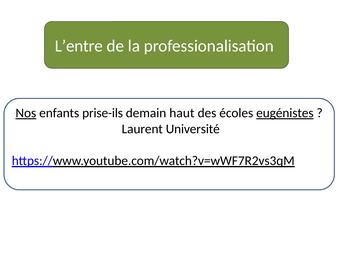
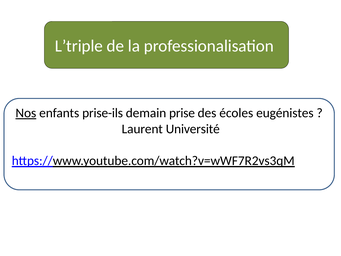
L’entre: L’entre -> L’triple
haut: haut -> prise
eugénistes underline: present -> none
